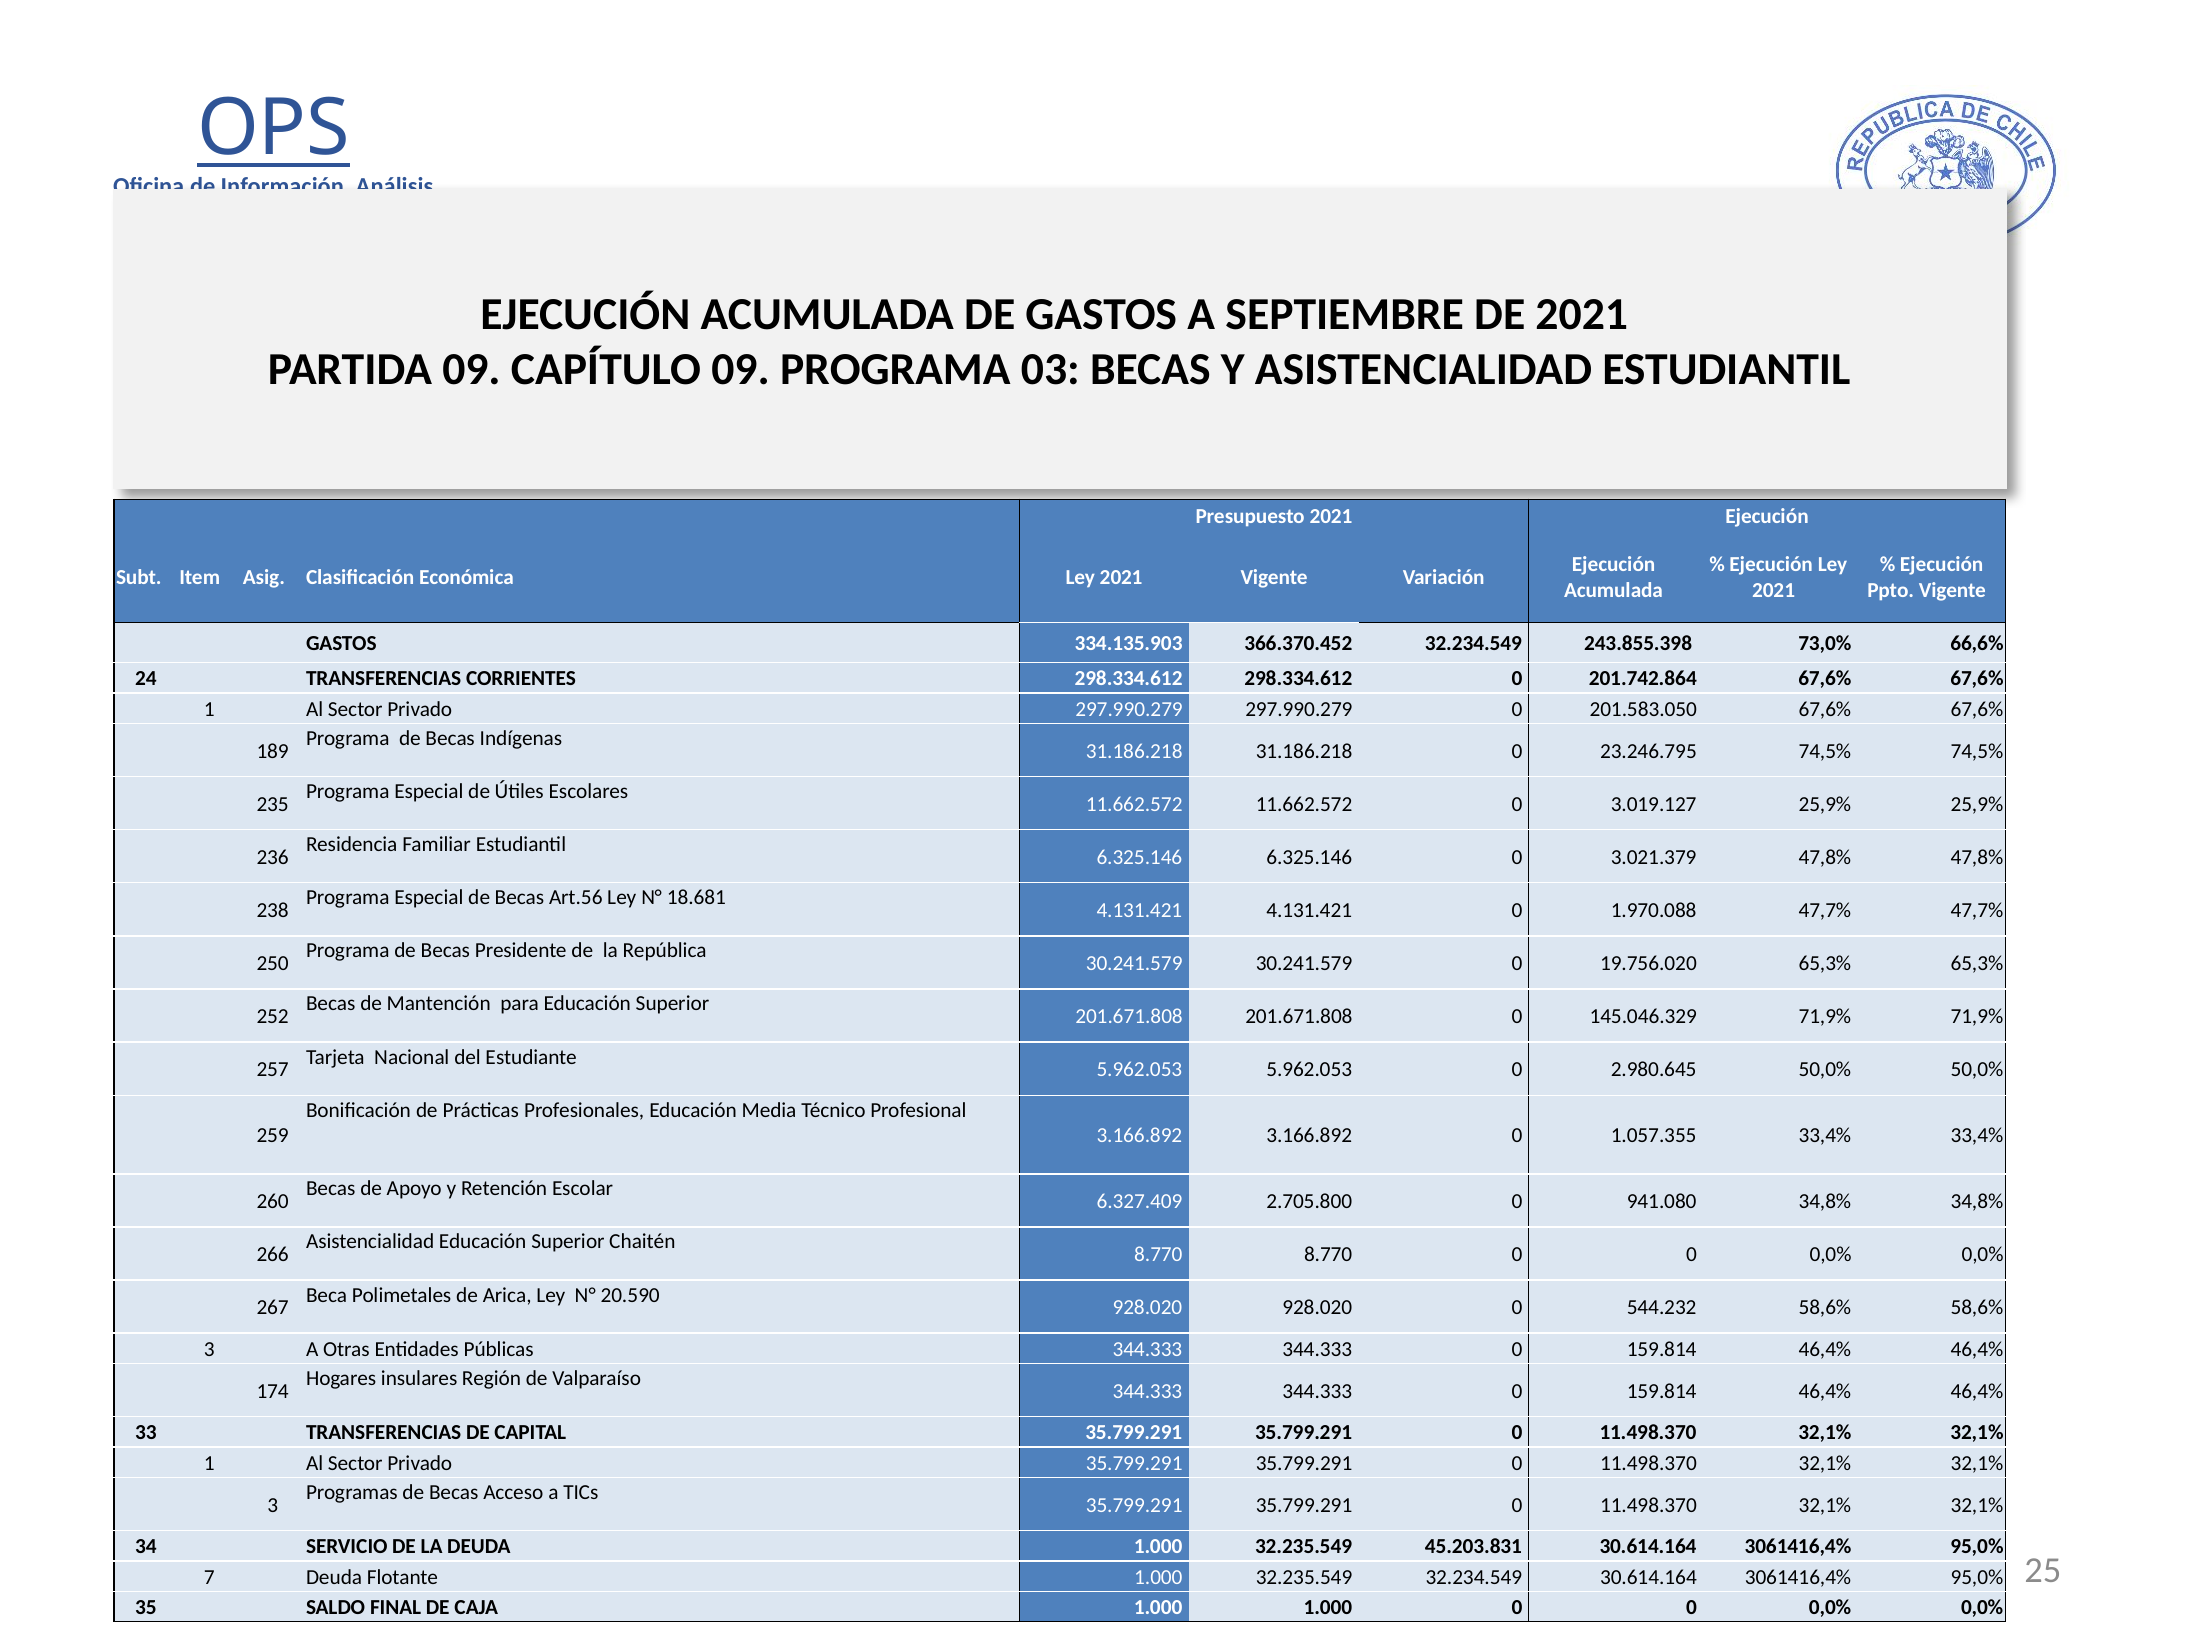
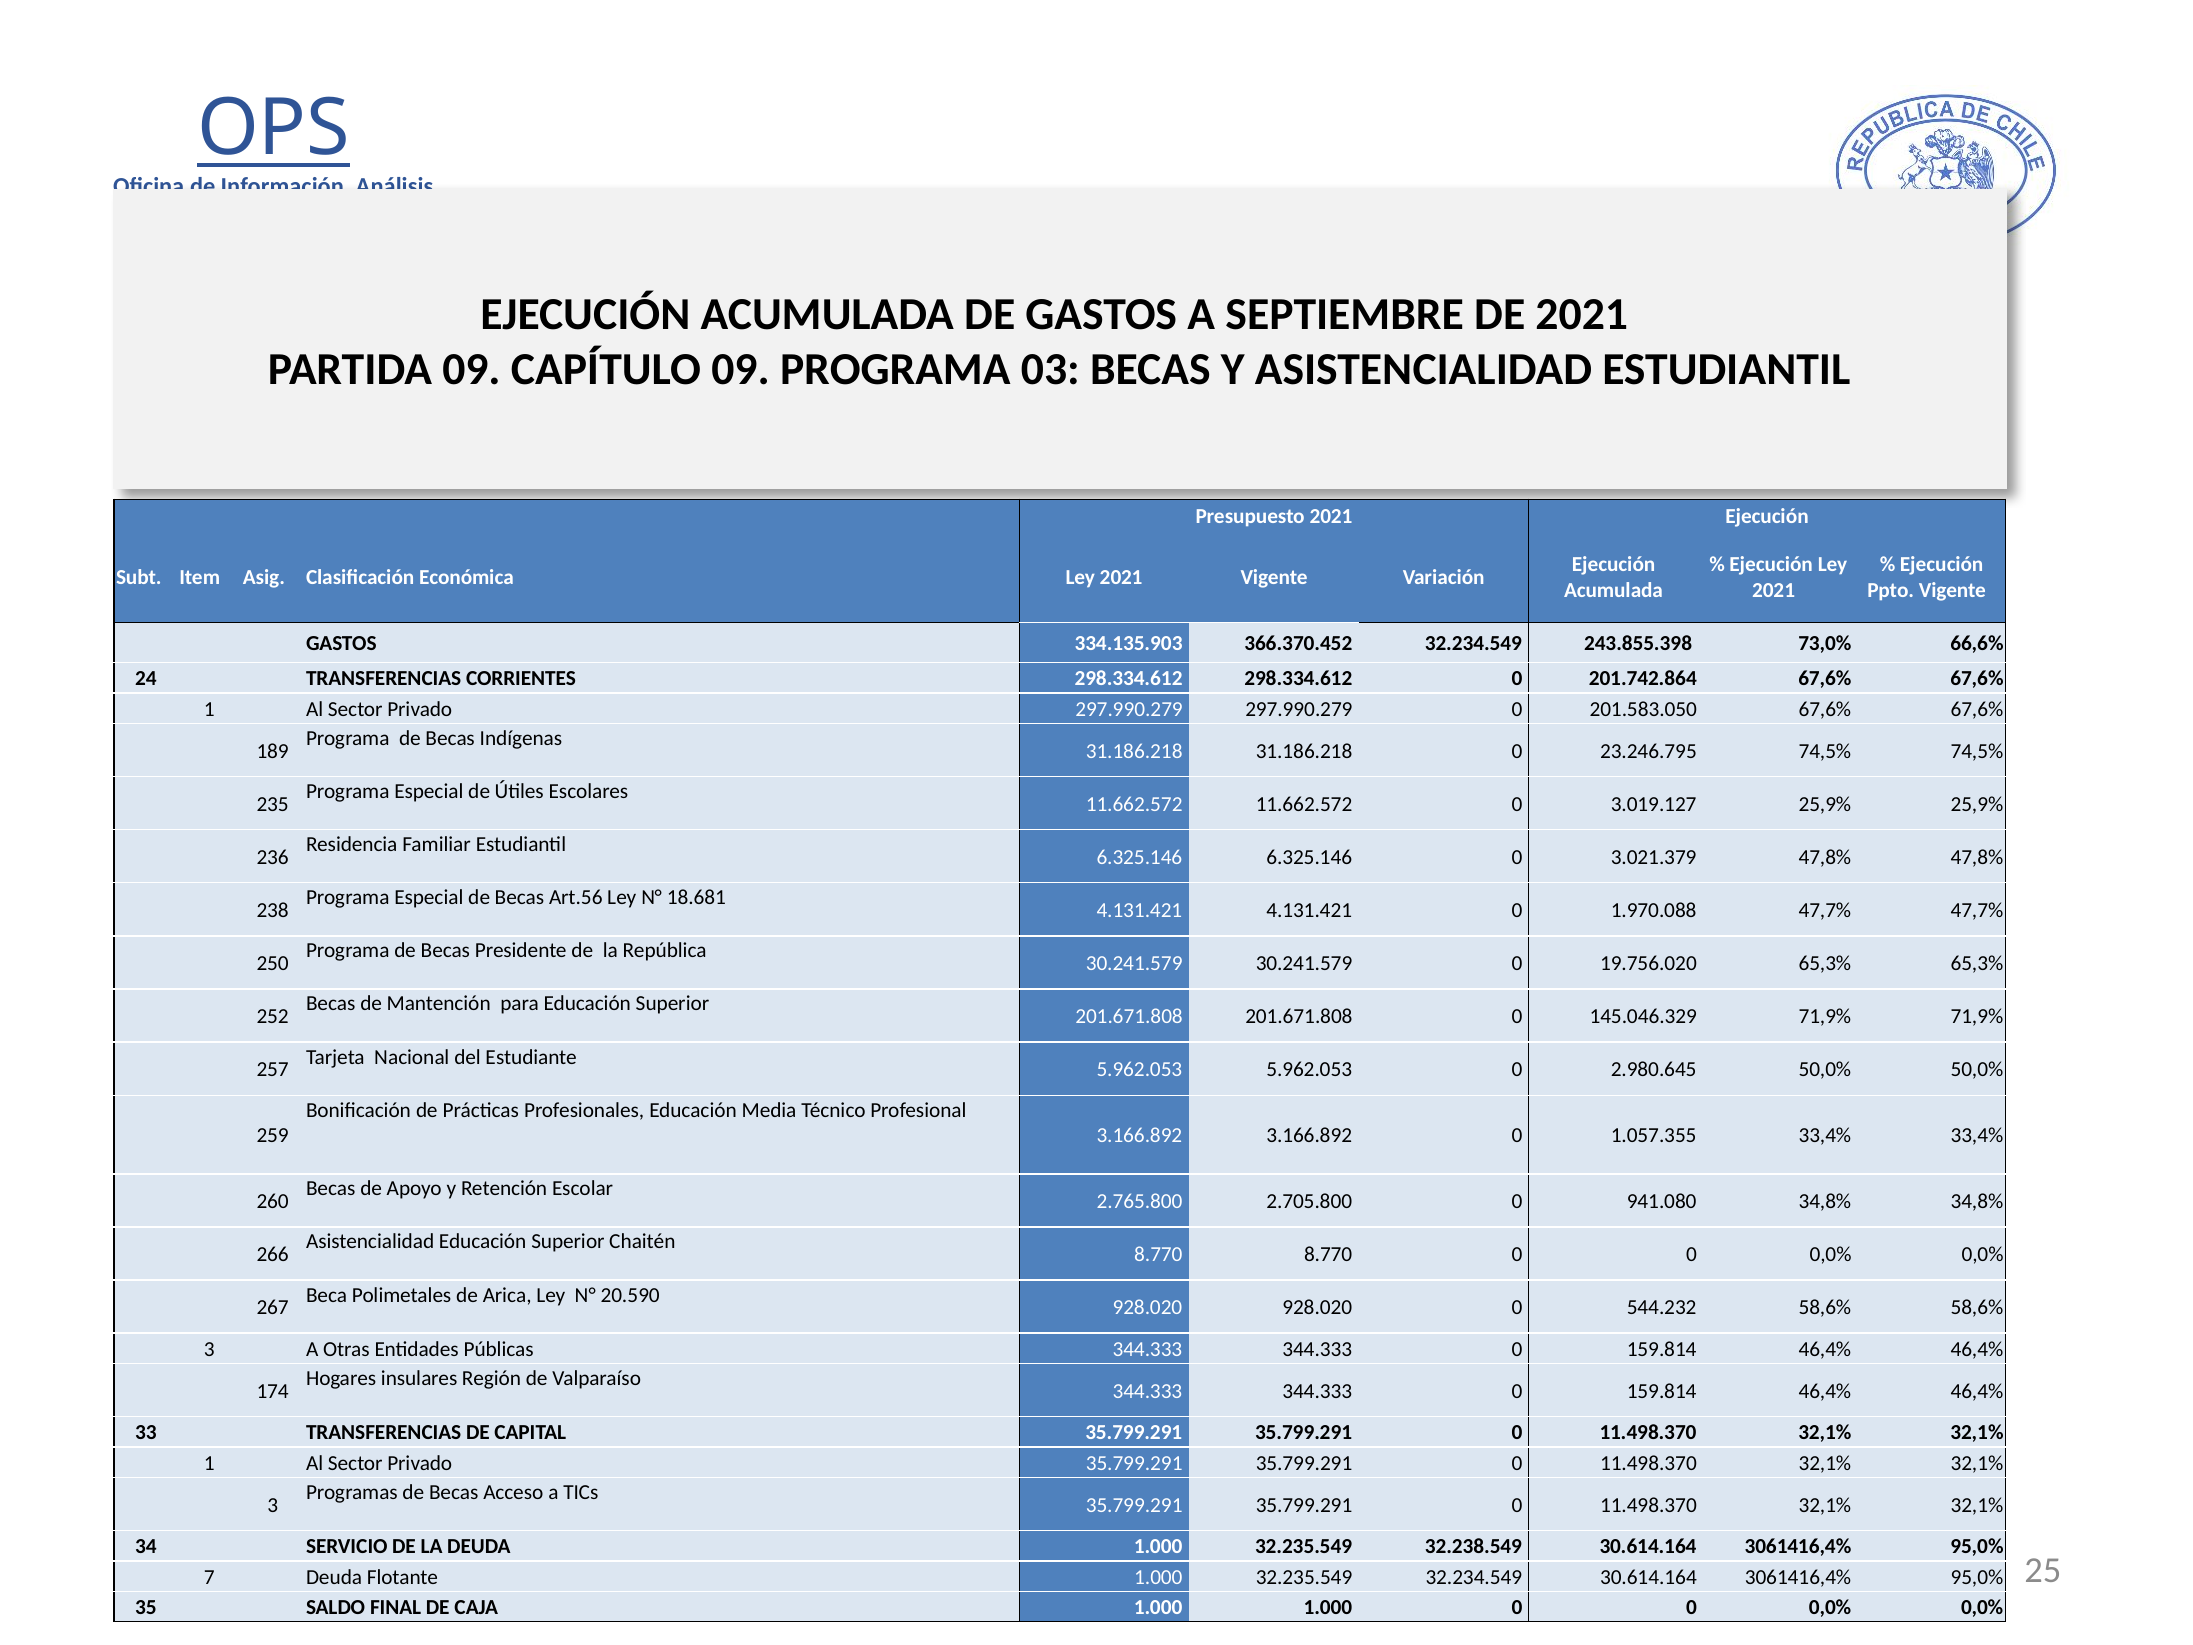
6.327.409: 6.327.409 -> 2.765.800
45.203.831: 45.203.831 -> 32.238.549
